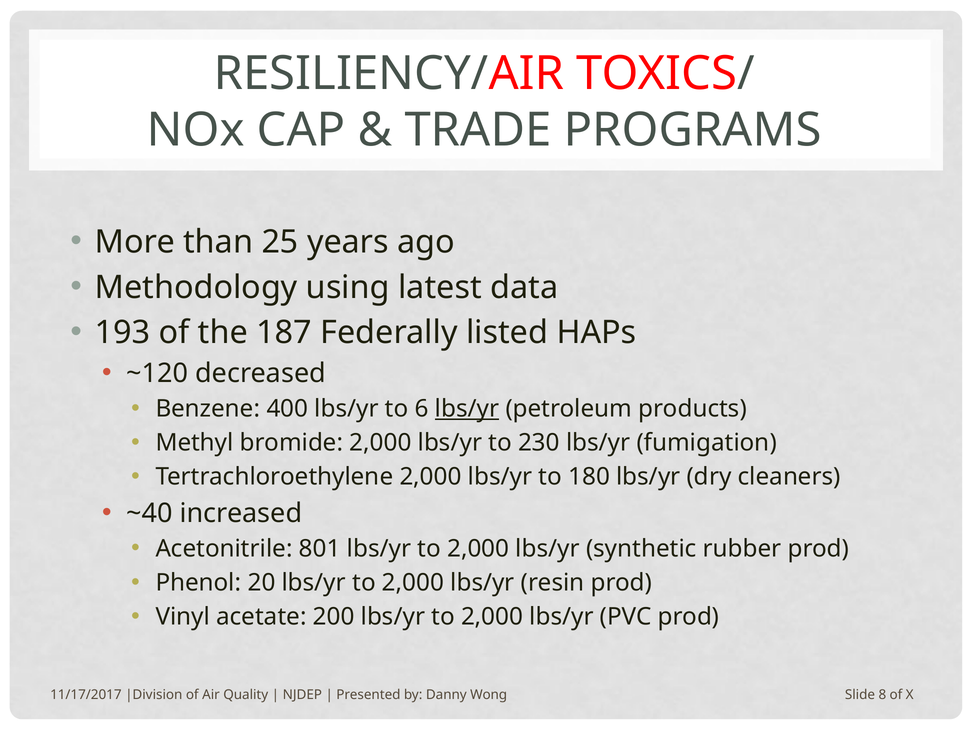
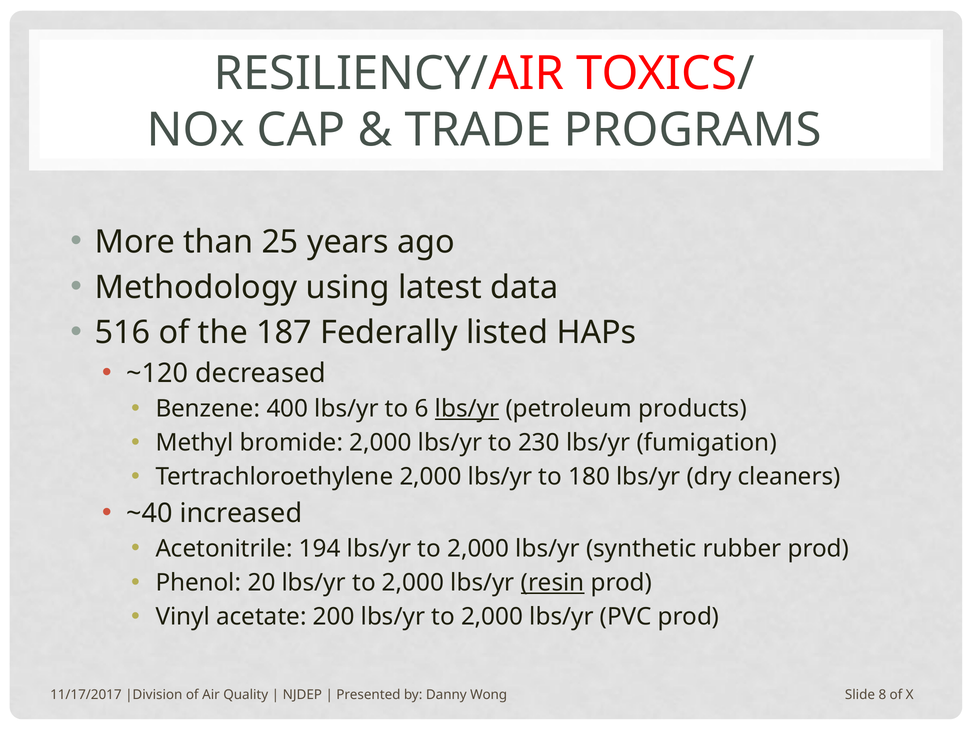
193: 193 -> 516
801: 801 -> 194
resin underline: none -> present
